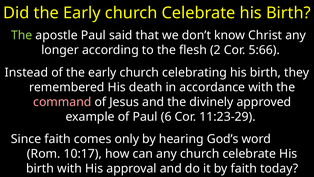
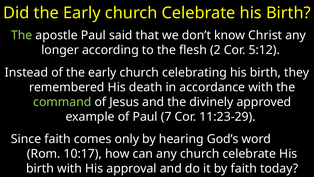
5:66: 5:66 -> 5:12
command colour: pink -> light green
6: 6 -> 7
